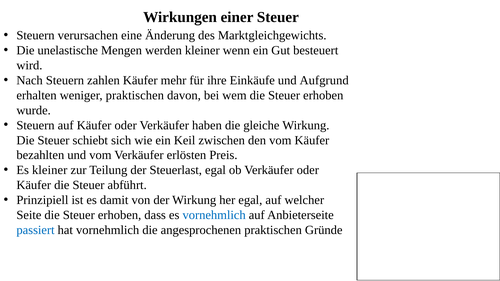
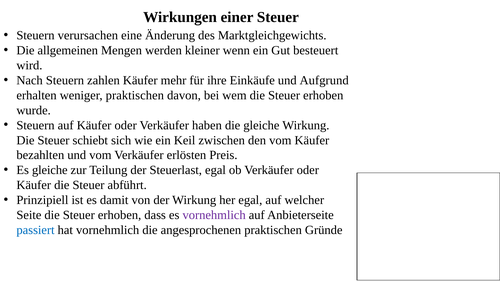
unelastische: unelastische -> allgemeinen
Es kleiner: kleiner -> gleiche
vornehmlich at (214, 215) colour: blue -> purple
